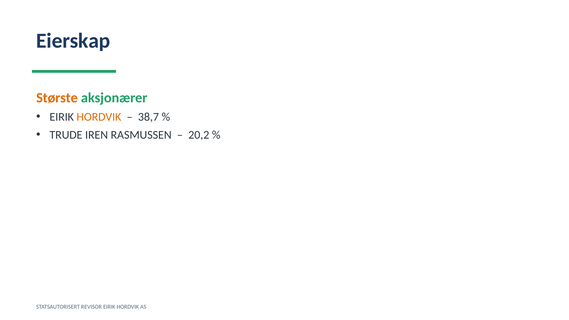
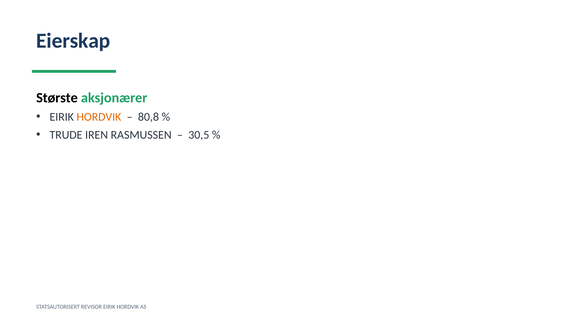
Største colour: orange -> black
38,7: 38,7 -> 80,8
20,2: 20,2 -> 30,5
